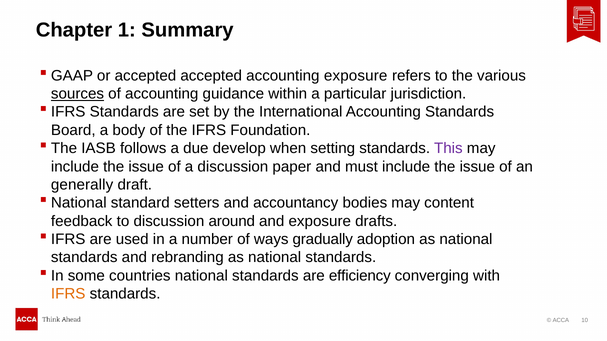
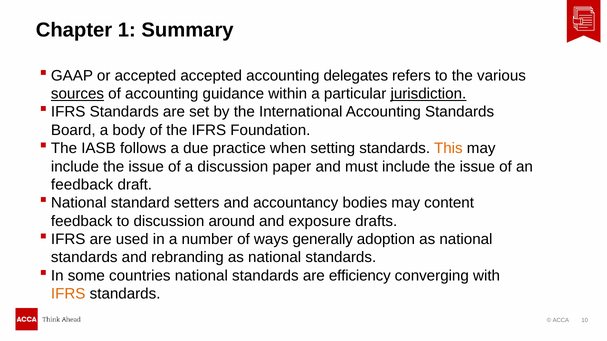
accounting exposure: exposure -> delegates
jurisdiction underline: none -> present
develop: develop -> practice
This colour: purple -> orange
generally at (82, 185): generally -> feedback
gradually: gradually -> generally
